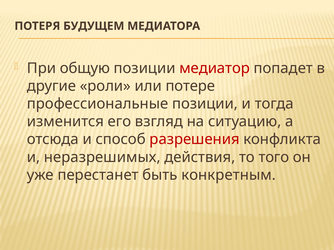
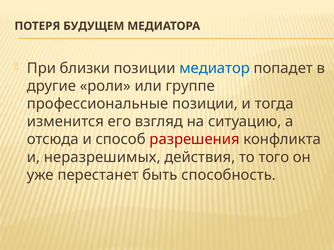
общую: общую -> близки
медиатор colour: red -> blue
потере: потере -> группе
конкретным: конкретным -> способность
